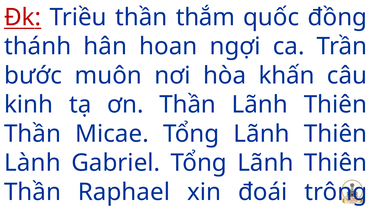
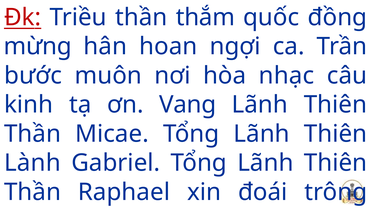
thánh: thánh -> mừng
khấn: khấn -> nhạc
ơn Thần: Thần -> Vang
